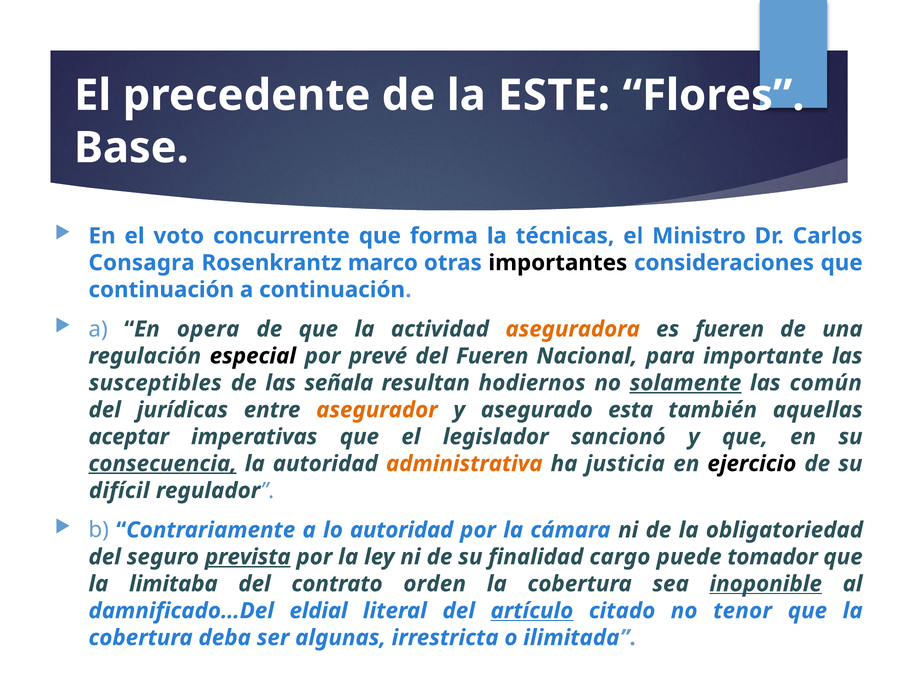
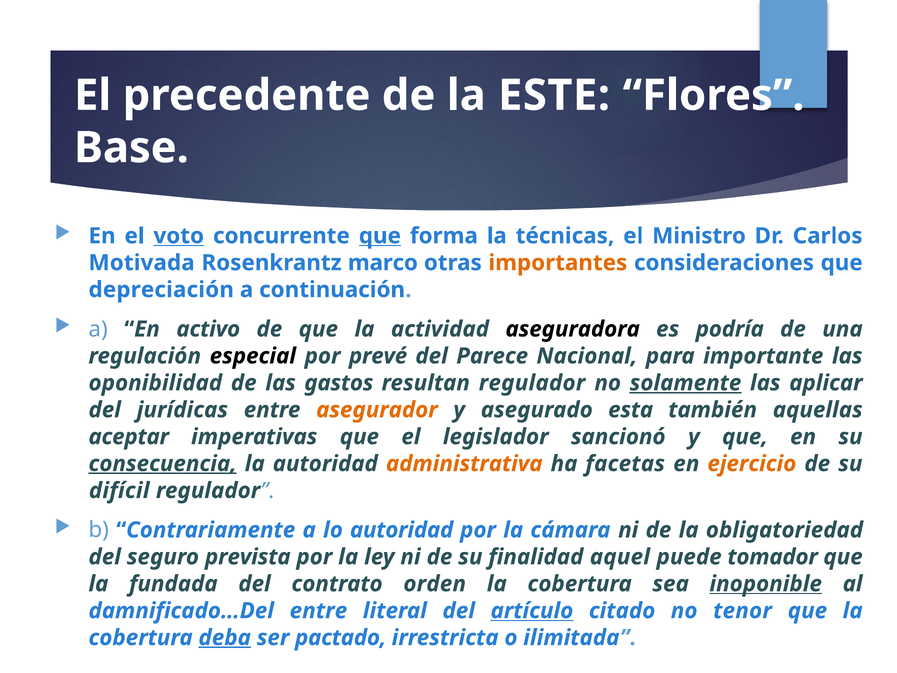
voto underline: none -> present
que at (380, 236) underline: none -> present
Consagra: Consagra -> Motivada
importantes colour: black -> orange
continuación at (161, 290): continuación -> depreciación
opera: opera -> activo
aseguradora colour: orange -> black
es fueren: fueren -> podría
del Fueren: Fueren -> Parece
susceptibles: susceptibles -> oponibilidad
señala: señala -> gastos
resultan hodiernos: hodiernos -> regulador
común: común -> aplicar
justicia: justicia -> facetas
ejercicio colour: black -> orange
prevista underline: present -> none
cargo: cargo -> aquel
limitaba: limitaba -> fundada
damnificado…Del eldial: eldial -> entre
deba underline: none -> present
algunas: algunas -> pactado
